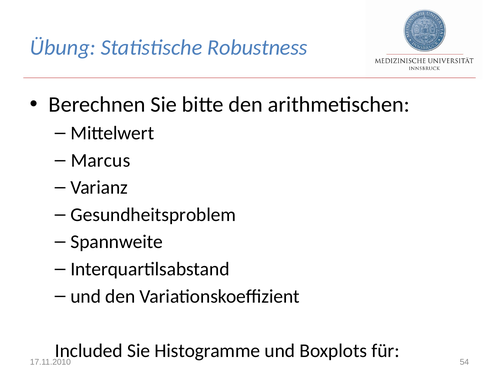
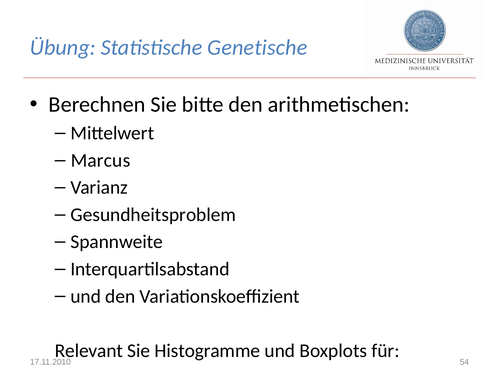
Robustness: Robustness -> Genetische
Included: Included -> Relevant
